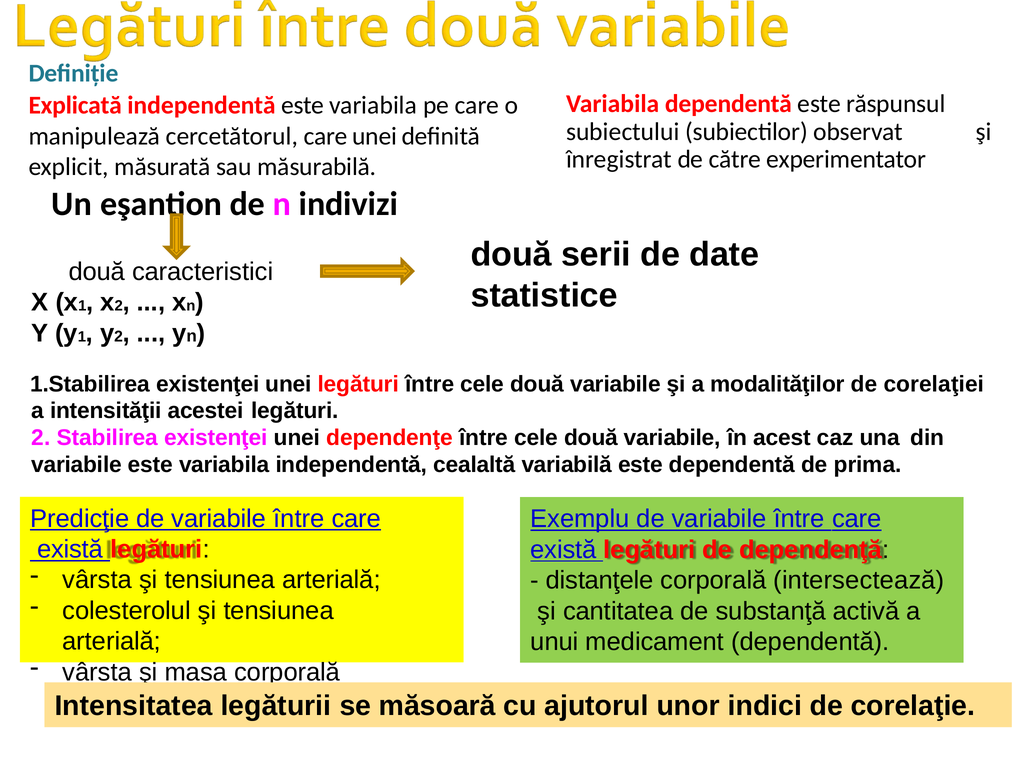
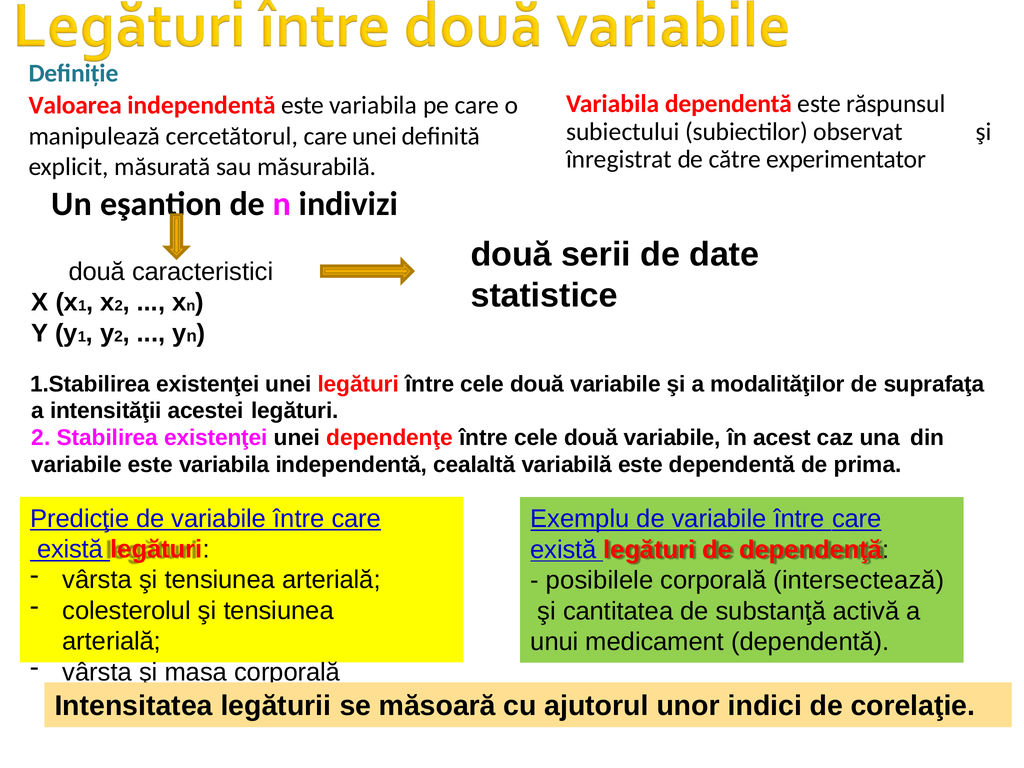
Explicată: Explicată -> Valoarea
corelaţiei: corelaţiei -> suprafaţa
distanţele: distanţele -> posibilele
